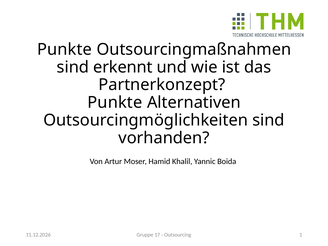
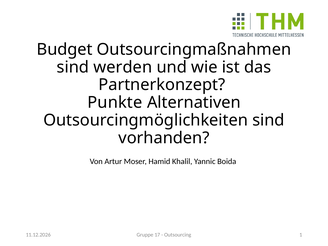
Punkte at (64, 49): Punkte -> Budget
erkennt: erkennt -> werden
